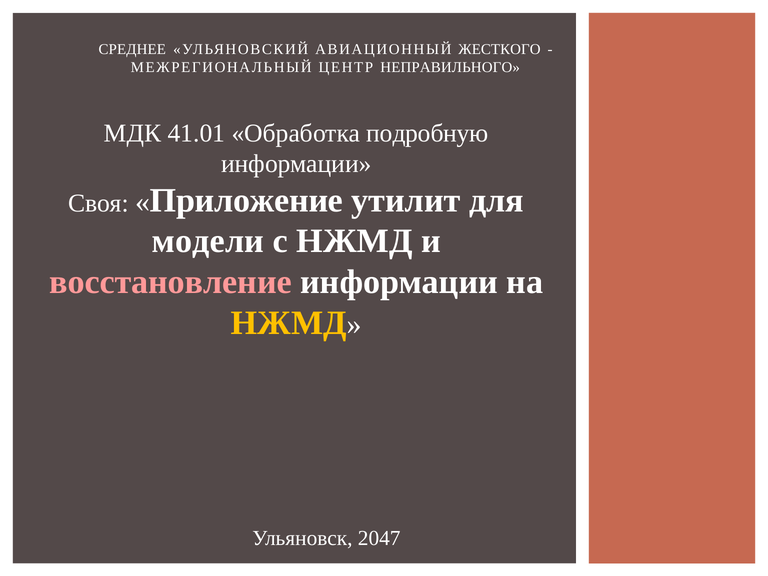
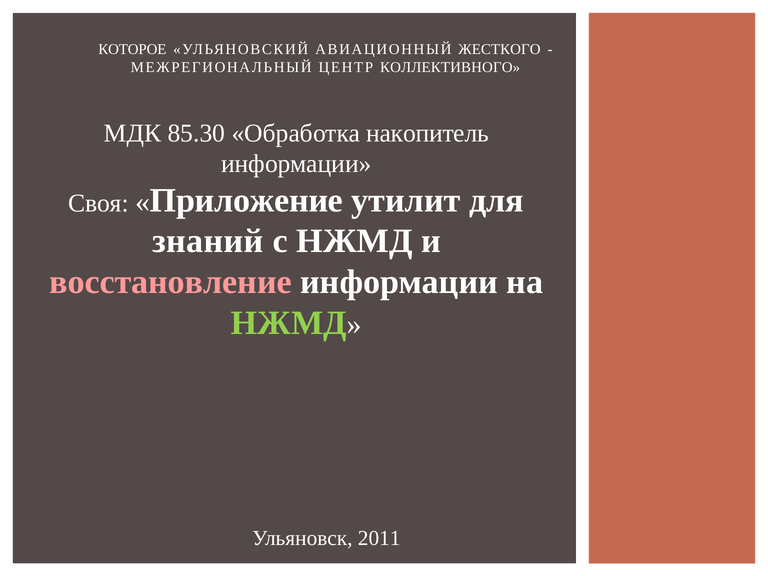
СРЕДНЕЕ: СРЕДНЕЕ -> КОТОРОЕ
НЕПРАВИЛЬНОГО: НЕПРАВИЛЬНОГО -> КОЛЛЕКТИВНОГО
41.01: 41.01 -> 85.30
подробную: подробную -> накопитель
модели: модели -> знаний
НЖМД at (289, 323) colour: yellow -> light green
2047: 2047 -> 2011
